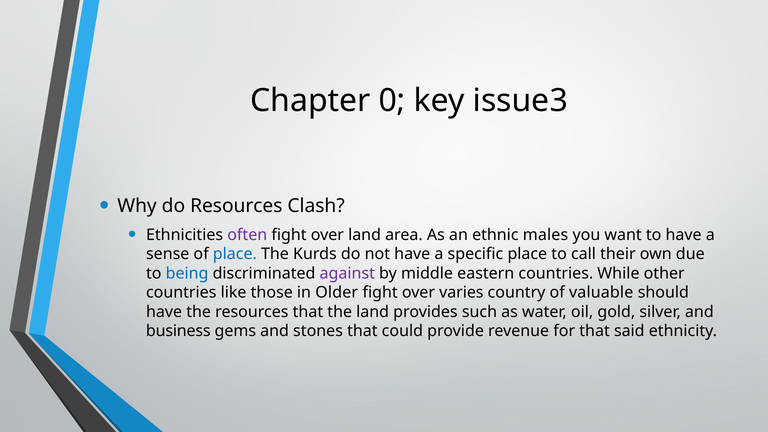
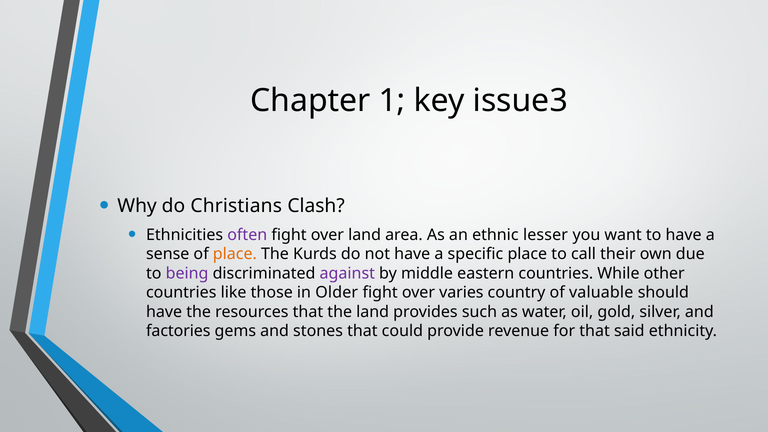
0: 0 -> 1
do Resources: Resources -> Christians
males: males -> lesser
place at (235, 254) colour: blue -> orange
being colour: blue -> purple
business: business -> factories
